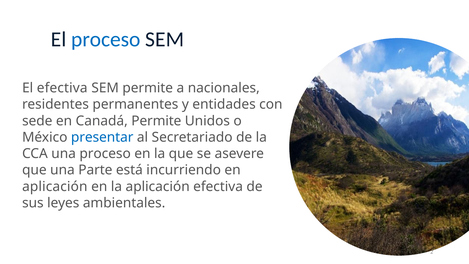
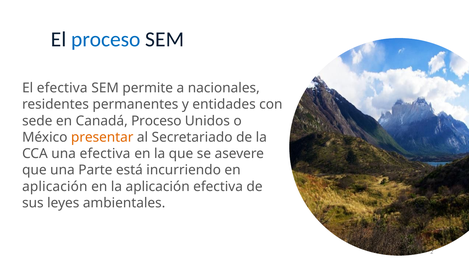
Canadá Permite: Permite -> Proceso
presentar colour: blue -> orange
una proceso: proceso -> efectiva
